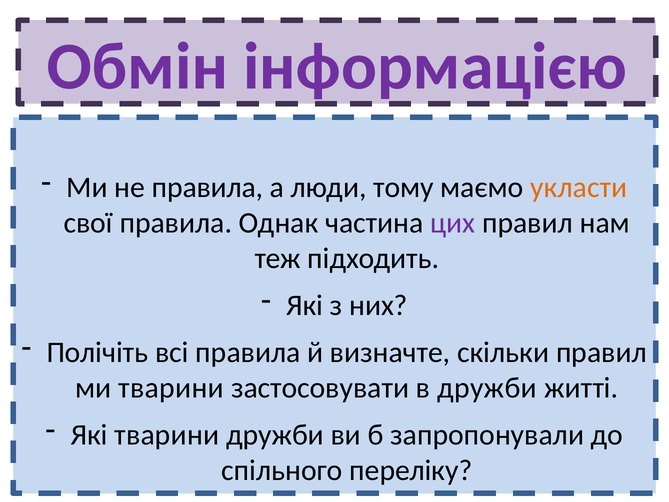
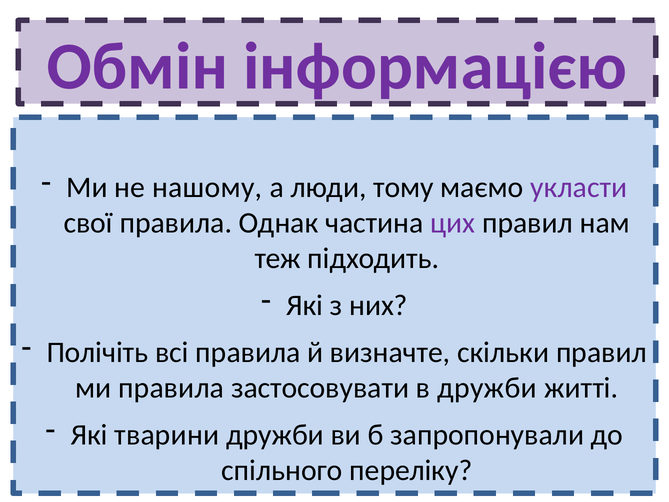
не правила: правила -> нашому
укласти colour: orange -> purple
ми тварини: тварини -> правила
